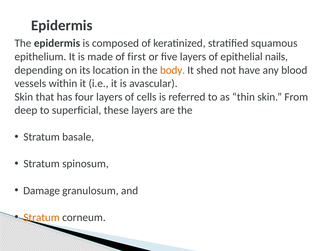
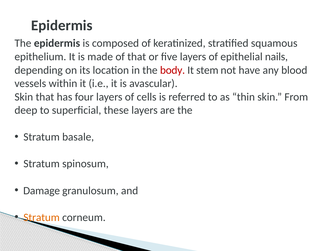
of first: first -> that
body colour: orange -> red
shed: shed -> stem
